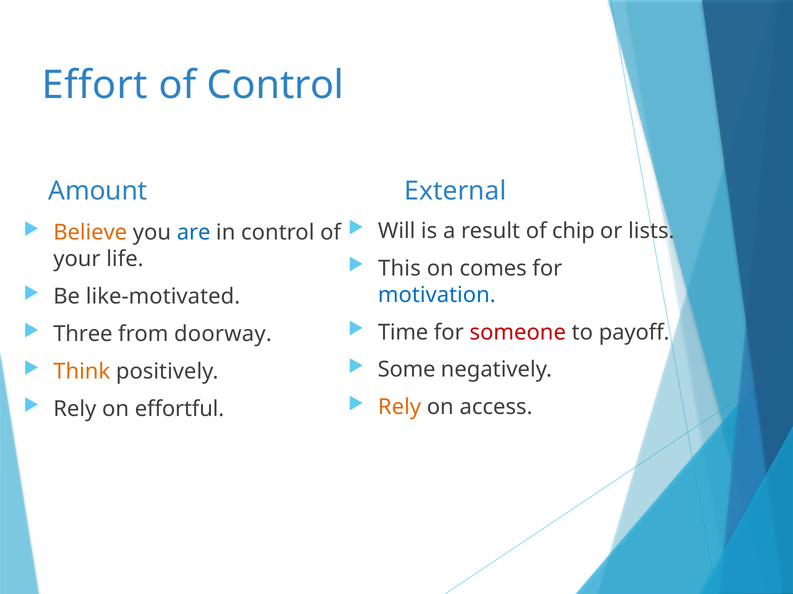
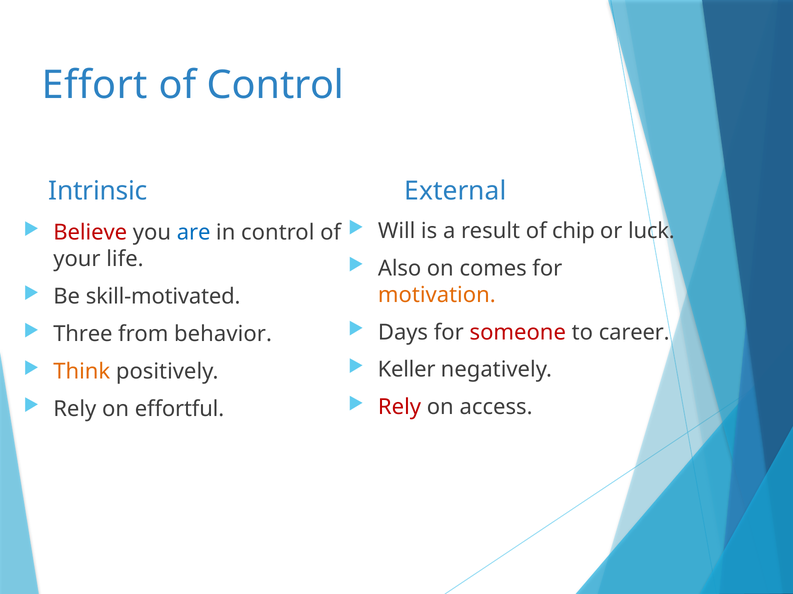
Amount: Amount -> Intrinsic
lists: lists -> luck
Believe colour: orange -> red
This: This -> Also
like-motivated: like-motivated -> skill-motivated
motivation colour: blue -> orange
Time: Time -> Days
payoff: payoff -> career
doorway: doorway -> behavior
Some: Some -> Keller
Rely at (400, 408) colour: orange -> red
